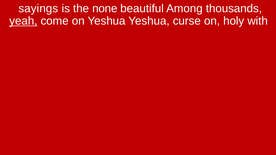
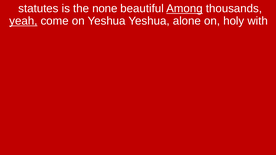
sayings: sayings -> statutes
Among underline: none -> present
curse: curse -> alone
